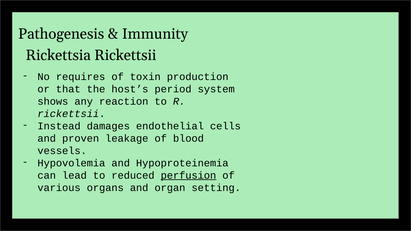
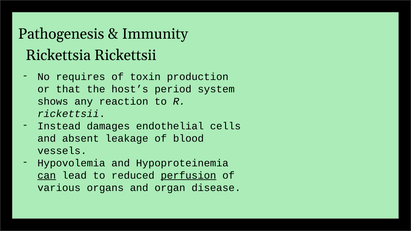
proven: proven -> absent
can underline: none -> present
setting: setting -> disease
